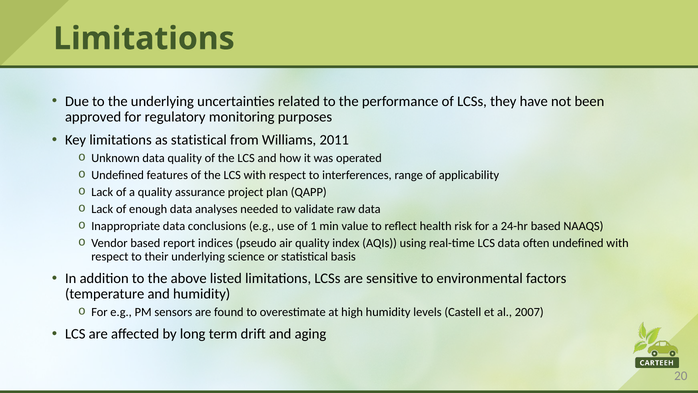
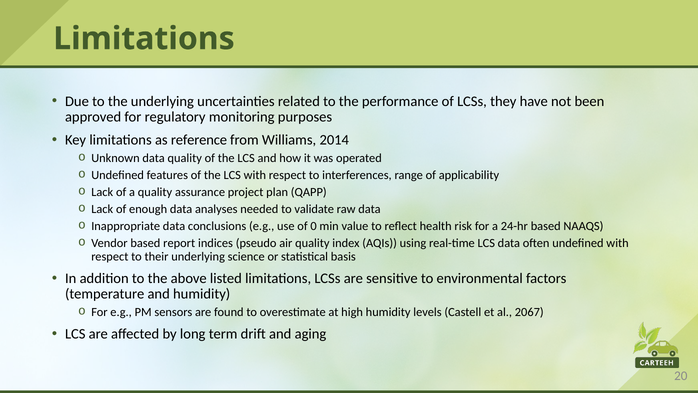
as statistical: statistical -> reference
2011: 2011 -> 2014
1: 1 -> 0
2007: 2007 -> 2067
